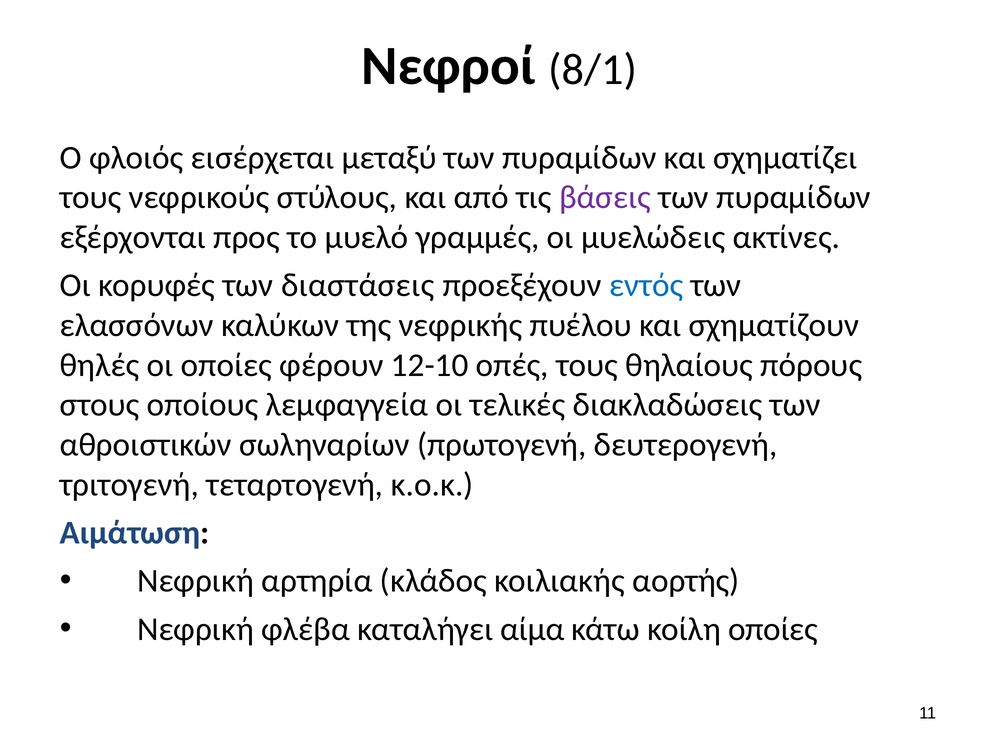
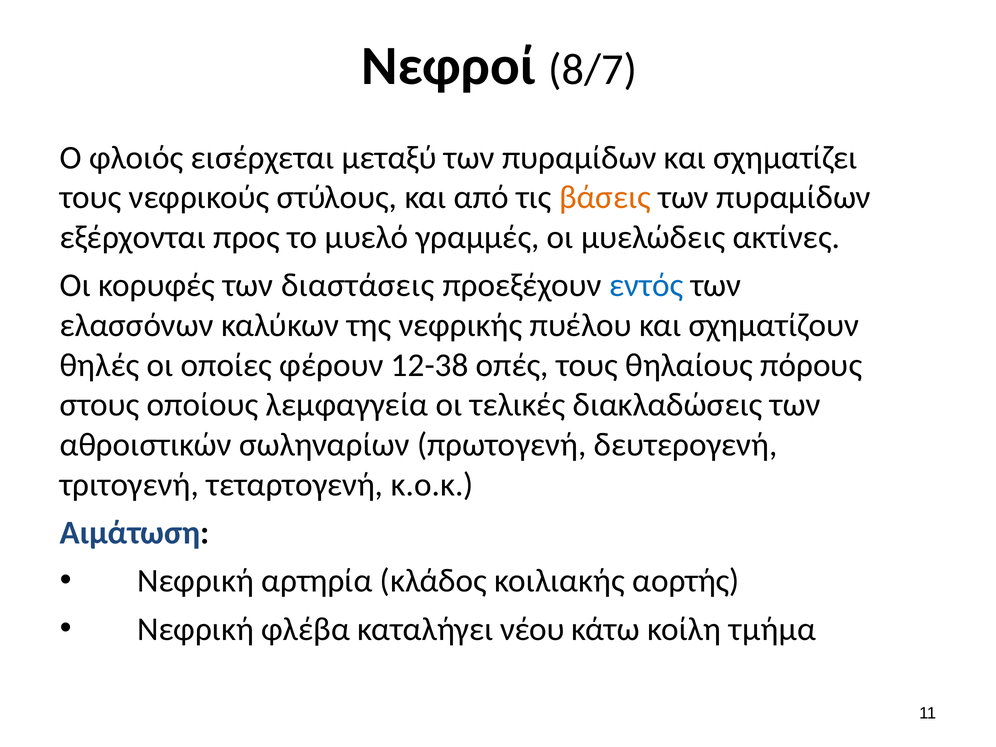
8/1: 8/1 -> 8/7
βάσεις colour: purple -> orange
12-10: 12-10 -> 12-38
αίμα: αίμα -> νέου
κοίλη οποίες: οποίες -> τμήμα
